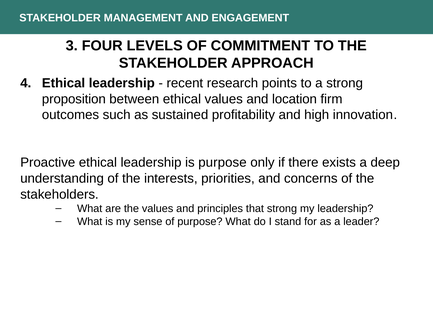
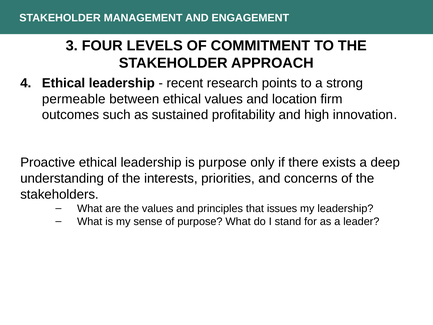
proposition: proposition -> permeable
that strong: strong -> issues
